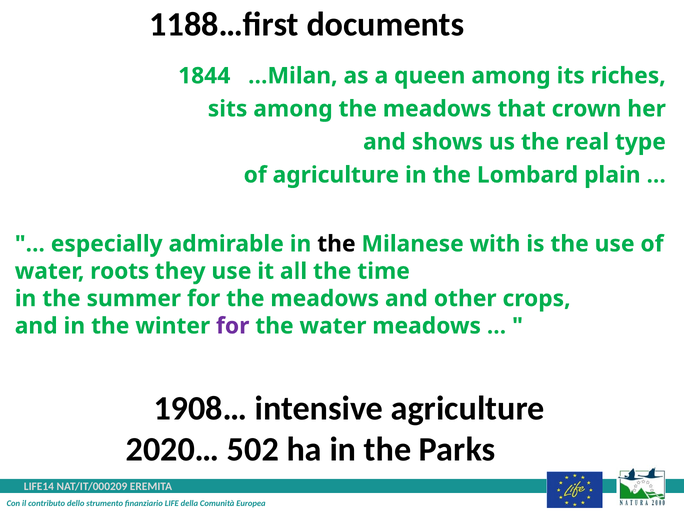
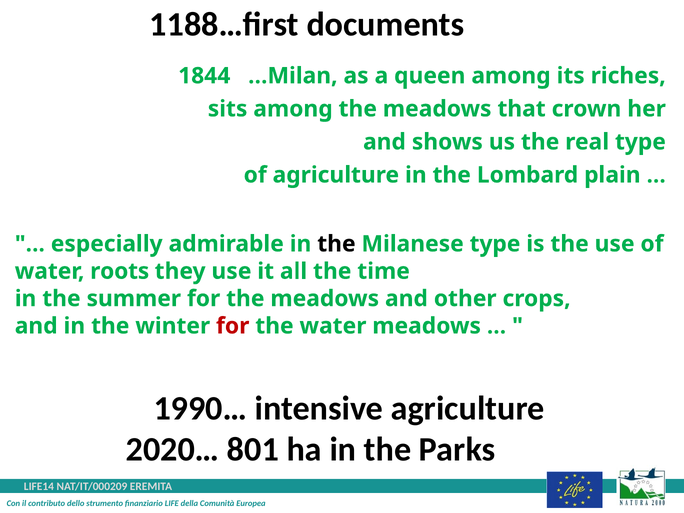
Milanese with: with -> type
for at (233, 326) colour: purple -> red
1908…: 1908… -> 1990…
502: 502 -> 801
